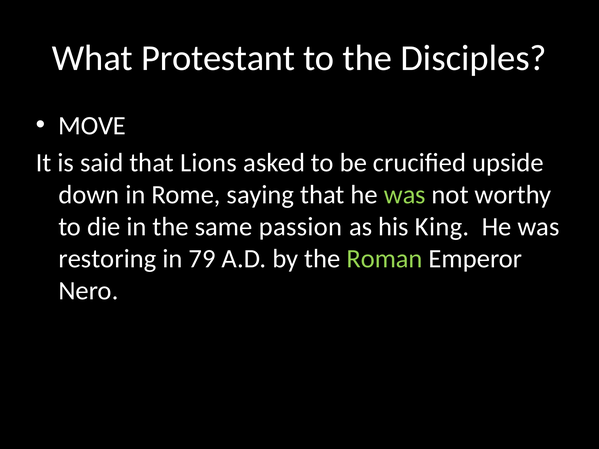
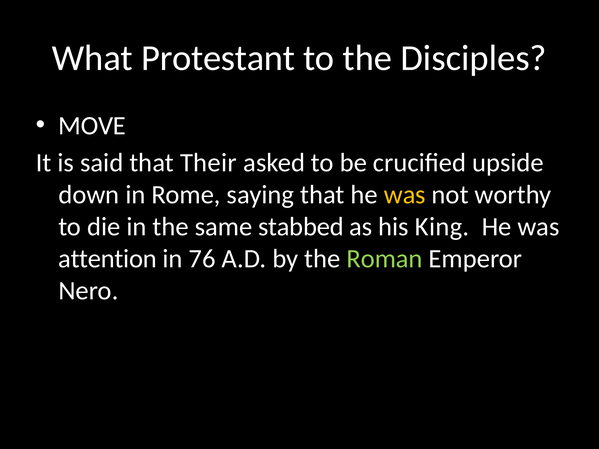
Lions: Lions -> Their
was at (405, 195) colour: light green -> yellow
passion: passion -> stabbed
restoring: restoring -> attention
79: 79 -> 76
